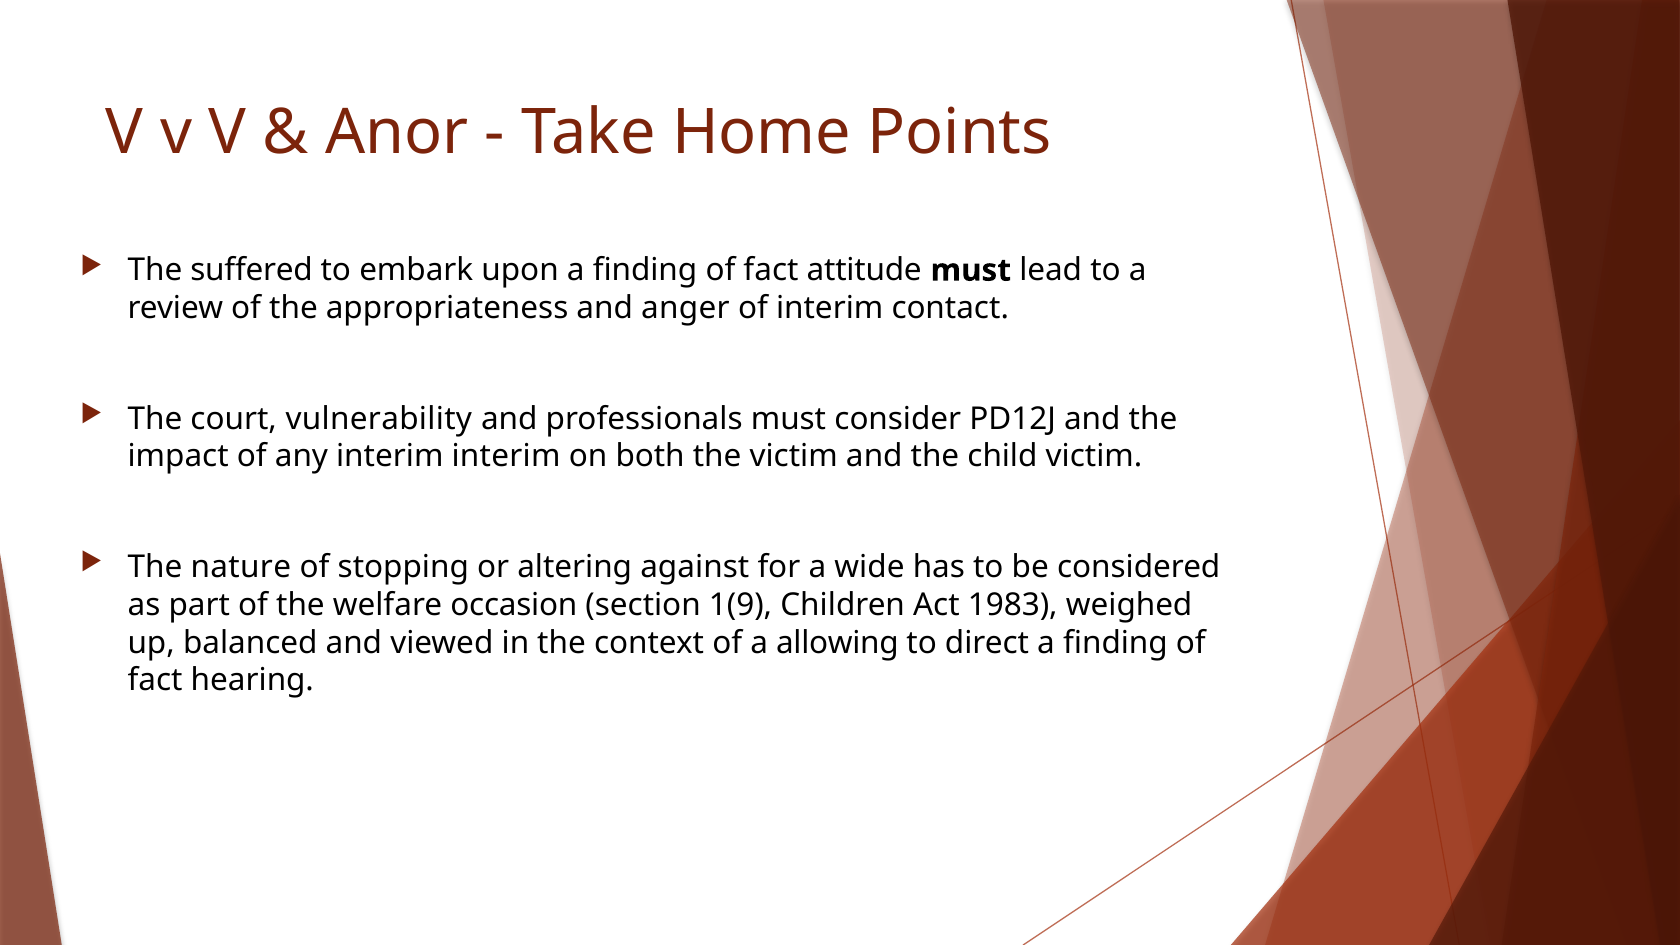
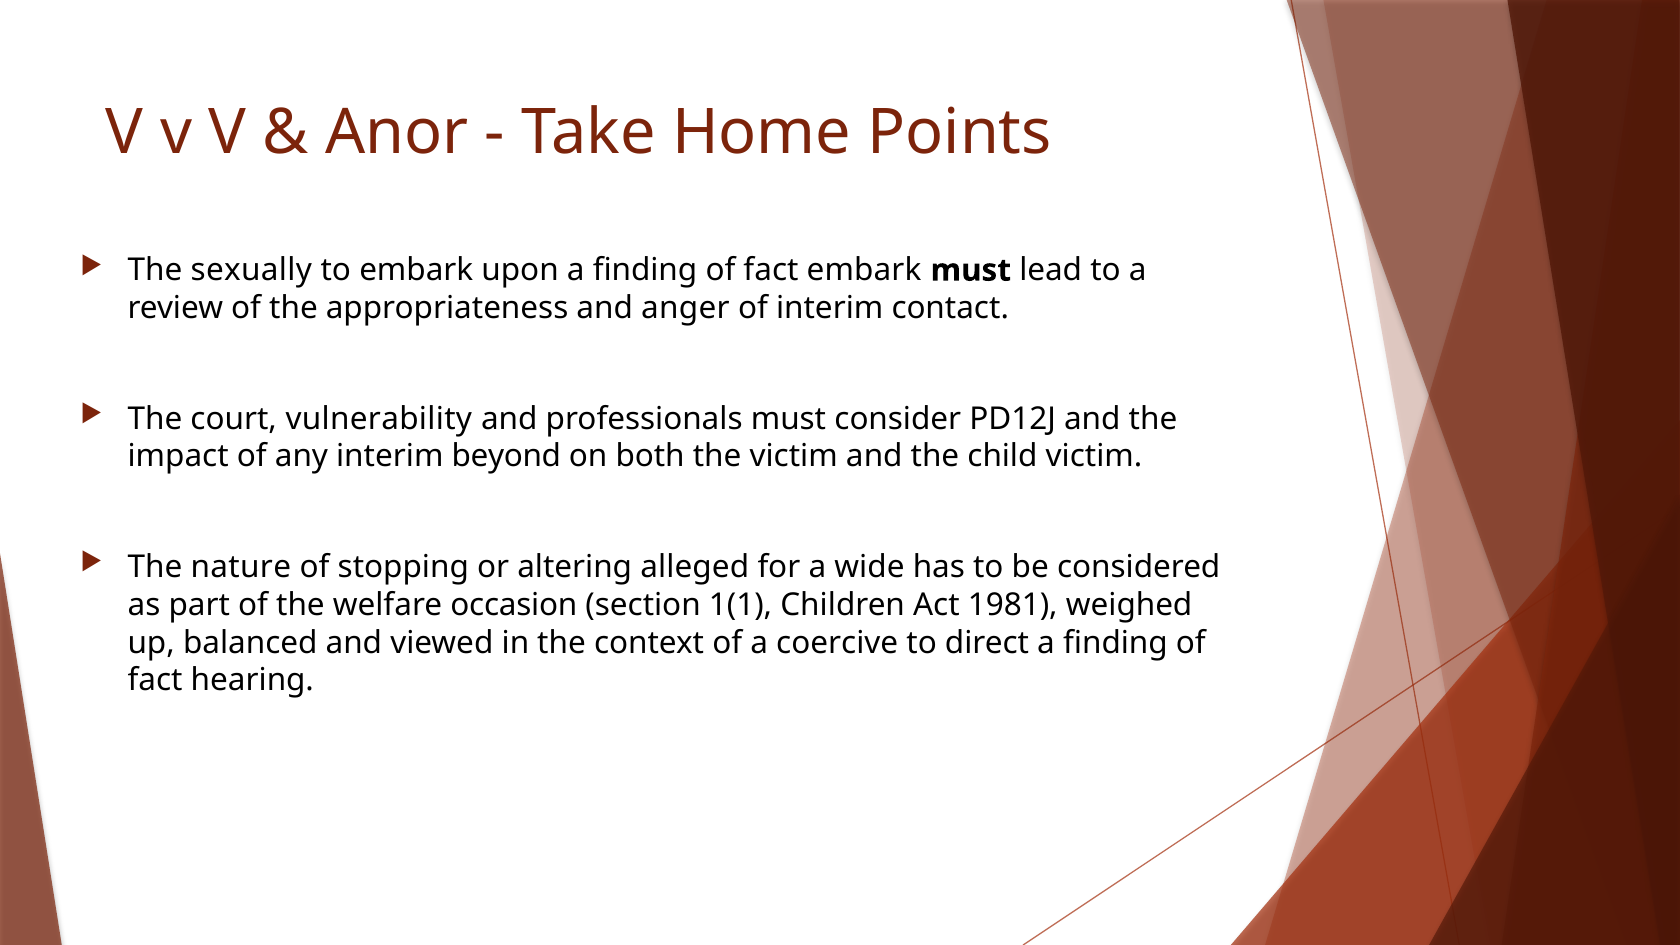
suffered: suffered -> sexually
fact attitude: attitude -> embark
interim interim: interim -> beyond
against: against -> alleged
1(9: 1(9 -> 1(1
1983: 1983 -> 1981
allowing: allowing -> coercive
